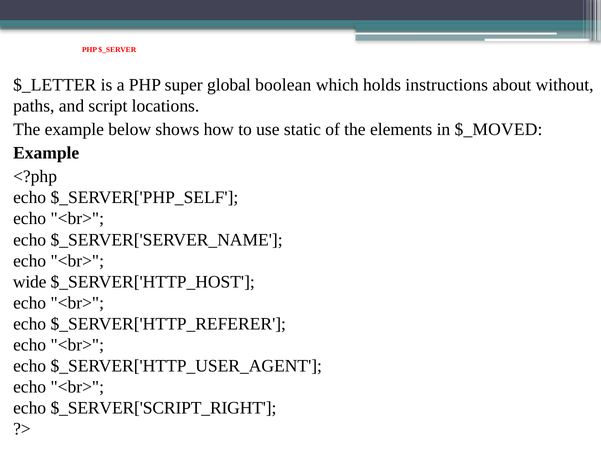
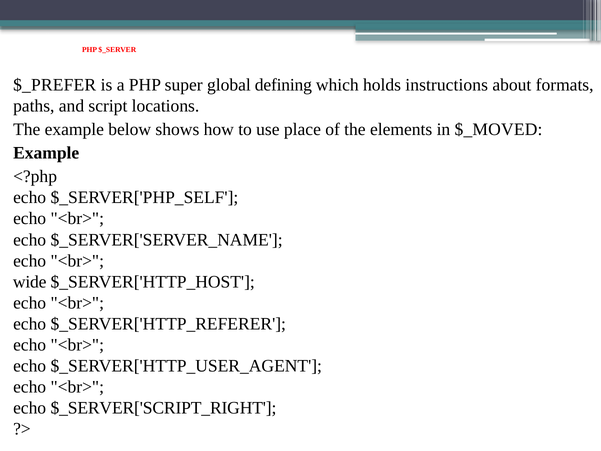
$_LETTER: $_LETTER -> $_PREFER
boolean: boolean -> defining
without: without -> formats
static: static -> place
